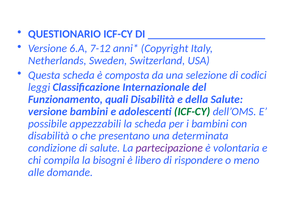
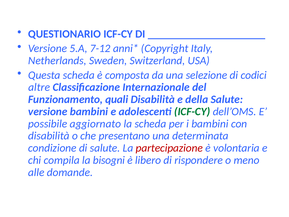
6.A: 6.A -> 5.A
leggi: leggi -> altre
appezzabili: appezzabili -> aggiornato
partecipazione colour: purple -> red
